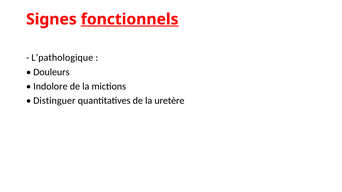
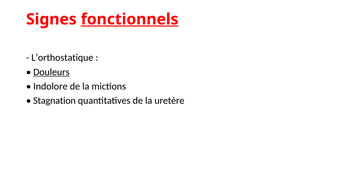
L’pathologique: L’pathologique -> L’orthostatique
Douleurs underline: none -> present
Distinguer: Distinguer -> Stagnation
